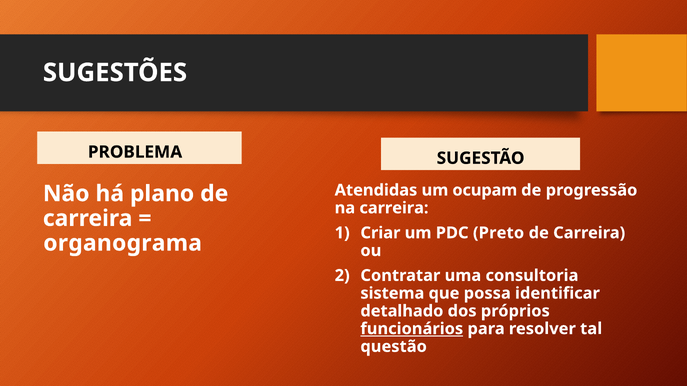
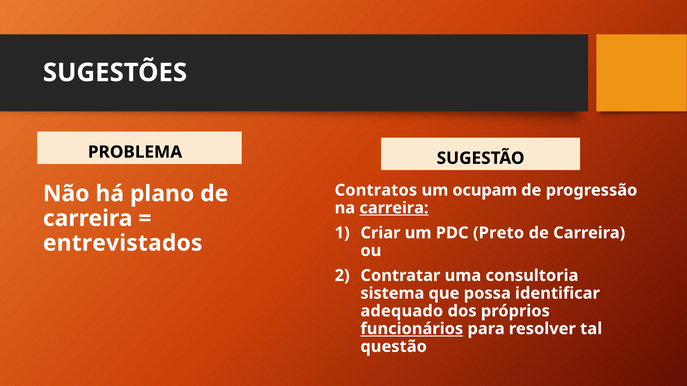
Atendidas: Atendidas -> Contratos
carreira at (394, 208) underline: none -> present
organograma: organograma -> entrevistados
detalhado: detalhado -> adequado
